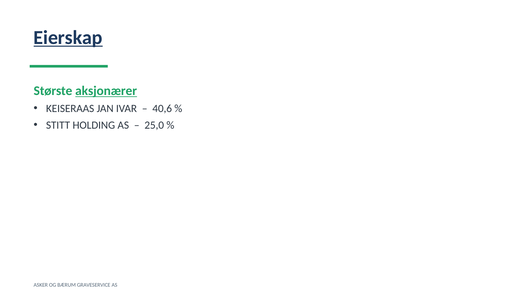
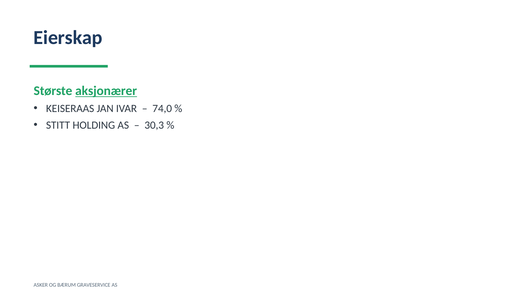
Eierskap underline: present -> none
40,6: 40,6 -> 74,0
25,0: 25,0 -> 30,3
